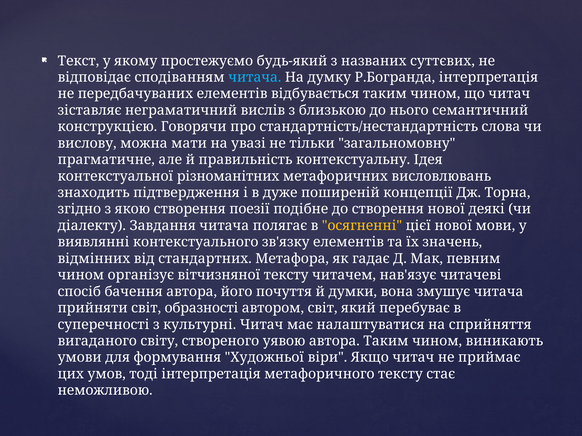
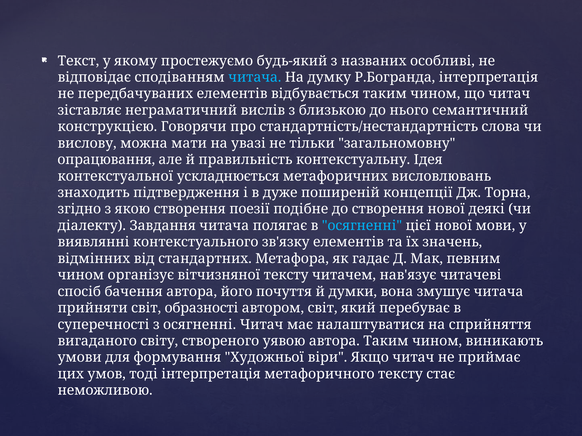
суттєвих: суттєвих -> особливі
прагматичне: прагматичне -> опрацювання
різноманітних: різноманітних -> ускладнюється
осягненні at (362, 226) colour: yellow -> light blue
з культурні: культурні -> осягненні
